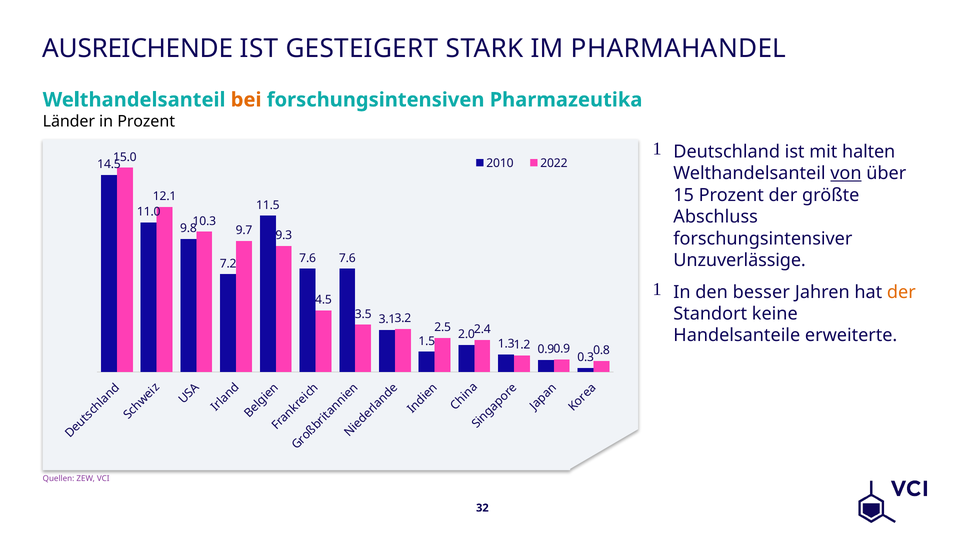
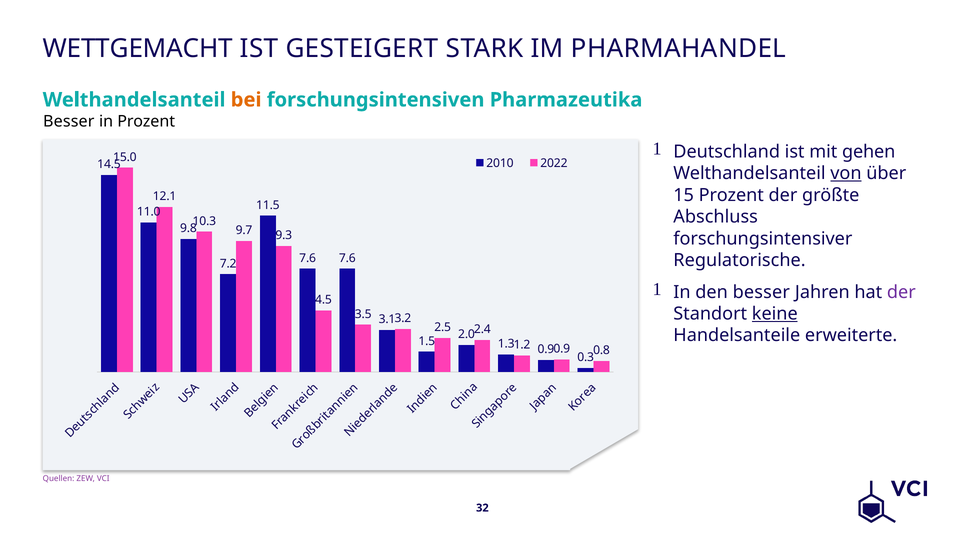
AUSREICHENDE: AUSREICHENDE -> WETTGEMACHT
Länder at (69, 122): Länder -> Besser
halten: halten -> gehen
Unzuverlässige: Unzuverlässige -> Regulatorische
der at (901, 292) colour: orange -> purple
keine underline: none -> present
